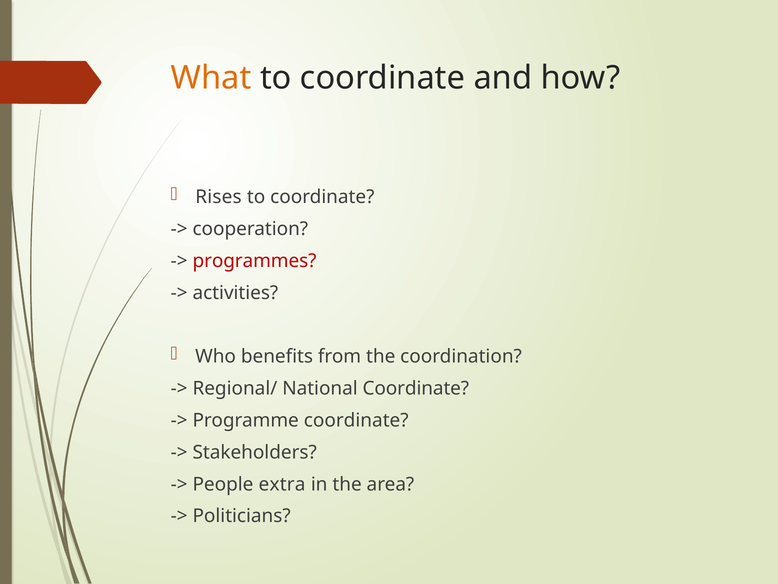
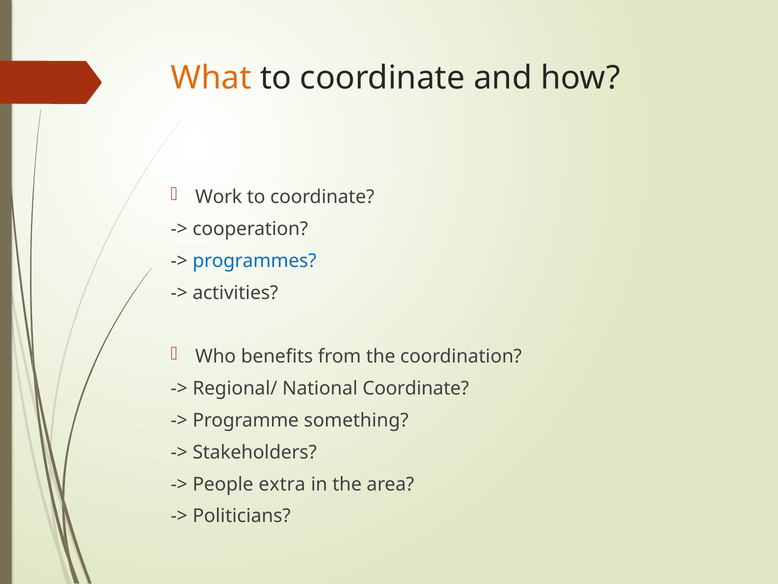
Rises: Rises -> Work
programmes colour: red -> blue
Programme coordinate: coordinate -> something
